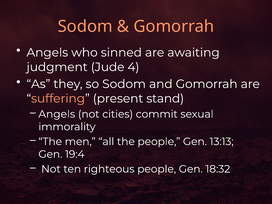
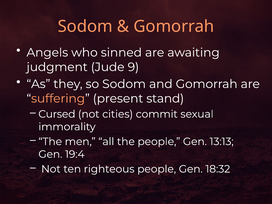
4: 4 -> 9
Angels at (57, 114): Angels -> Cursed
